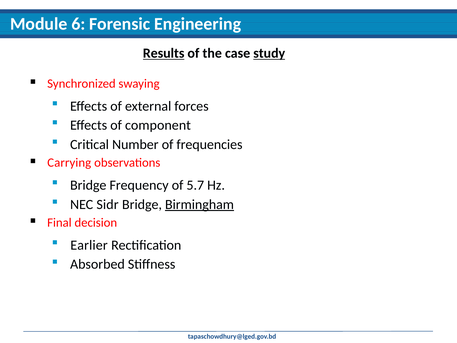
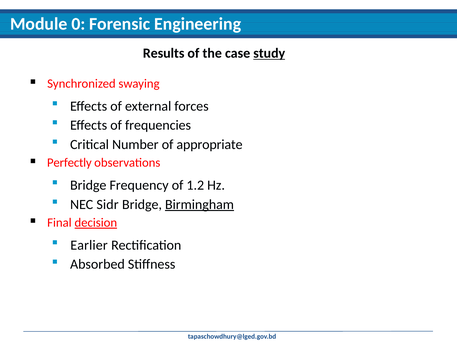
6: 6 -> 0
Results underline: present -> none
component: component -> frequencies
frequencies: frequencies -> appropriate
Carrying: Carrying -> Perfectly
5.7: 5.7 -> 1.2
decision underline: none -> present
